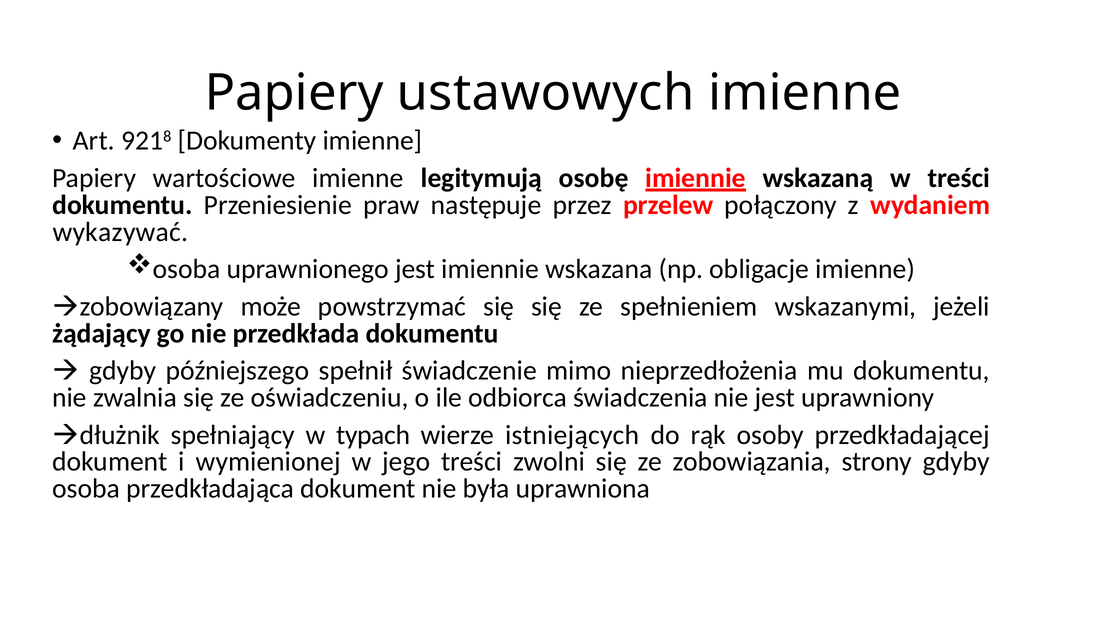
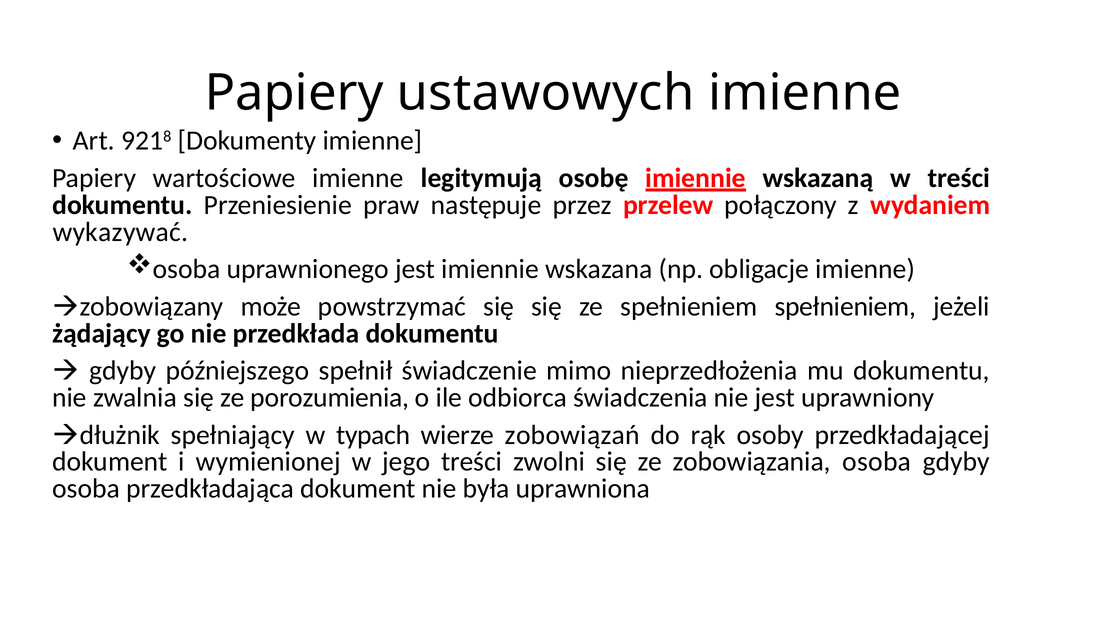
spełnieniem wskazanymi: wskazanymi -> spełnieniem
oświadczeniu: oświadczeniu -> porozumienia
istniejących: istniejących -> zobowiązań
zobowiązania strony: strony -> osoba
